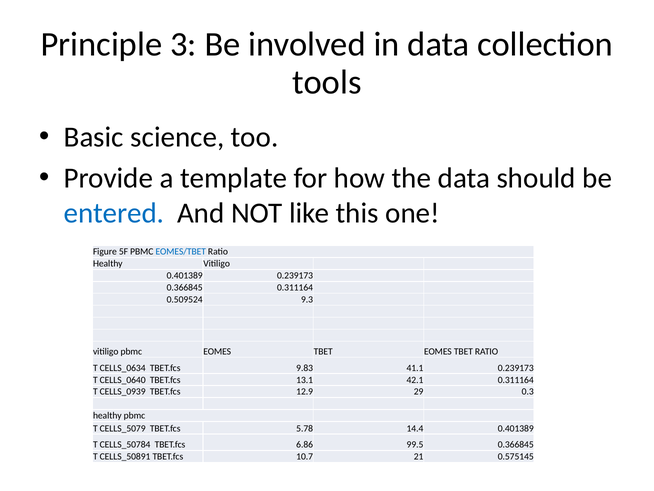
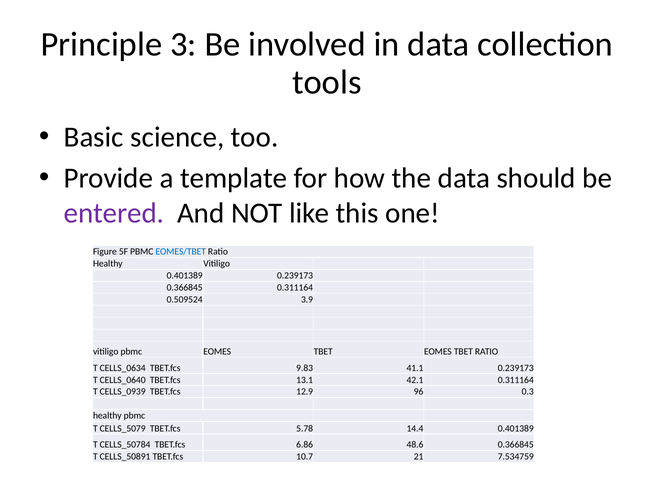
entered colour: blue -> purple
9.3: 9.3 -> 3.9
29: 29 -> 96
99.5: 99.5 -> 48.6
0.575145: 0.575145 -> 7.534759
